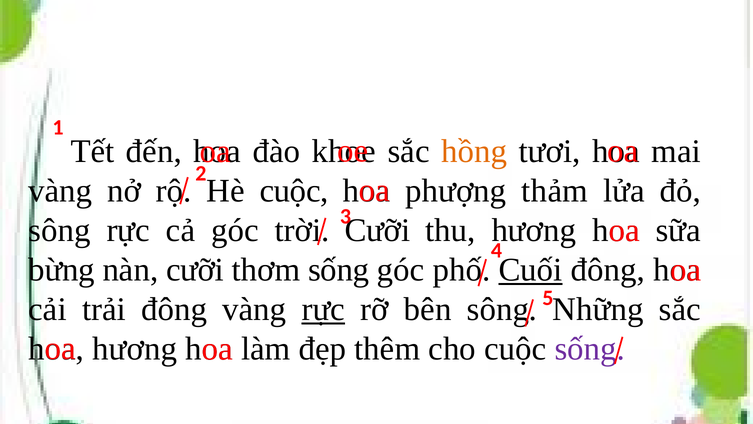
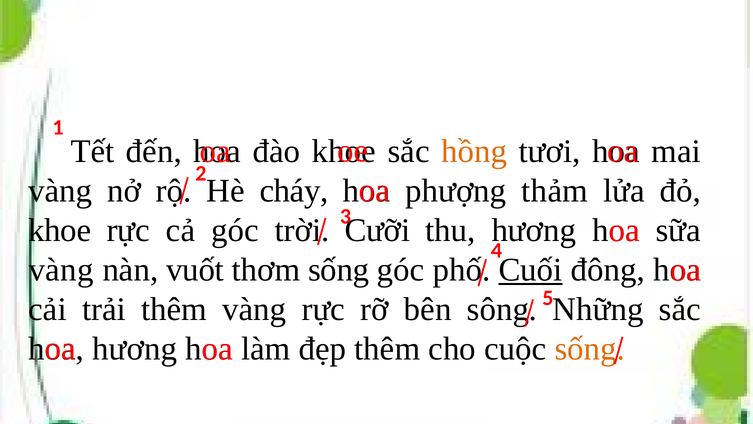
Hè cuộc: cuộc -> cháy
sông at (59, 230): sông -> khoe
bừng at (62, 270): bừng -> vàng
nàn cưỡi: cưỡi -> vuốt
trải đông: đông -> thêm
rực at (323, 309) underline: present -> none
sống at (590, 349) colour: purple -> orange
